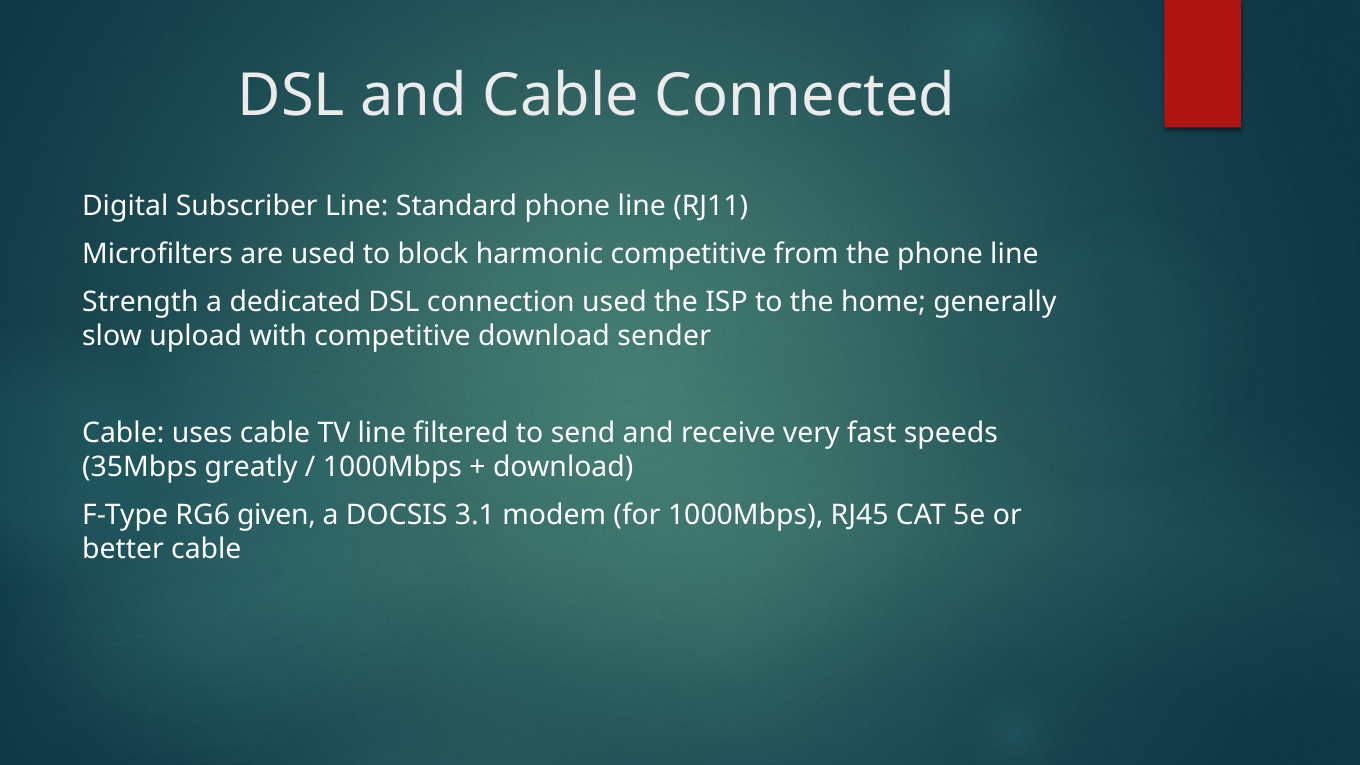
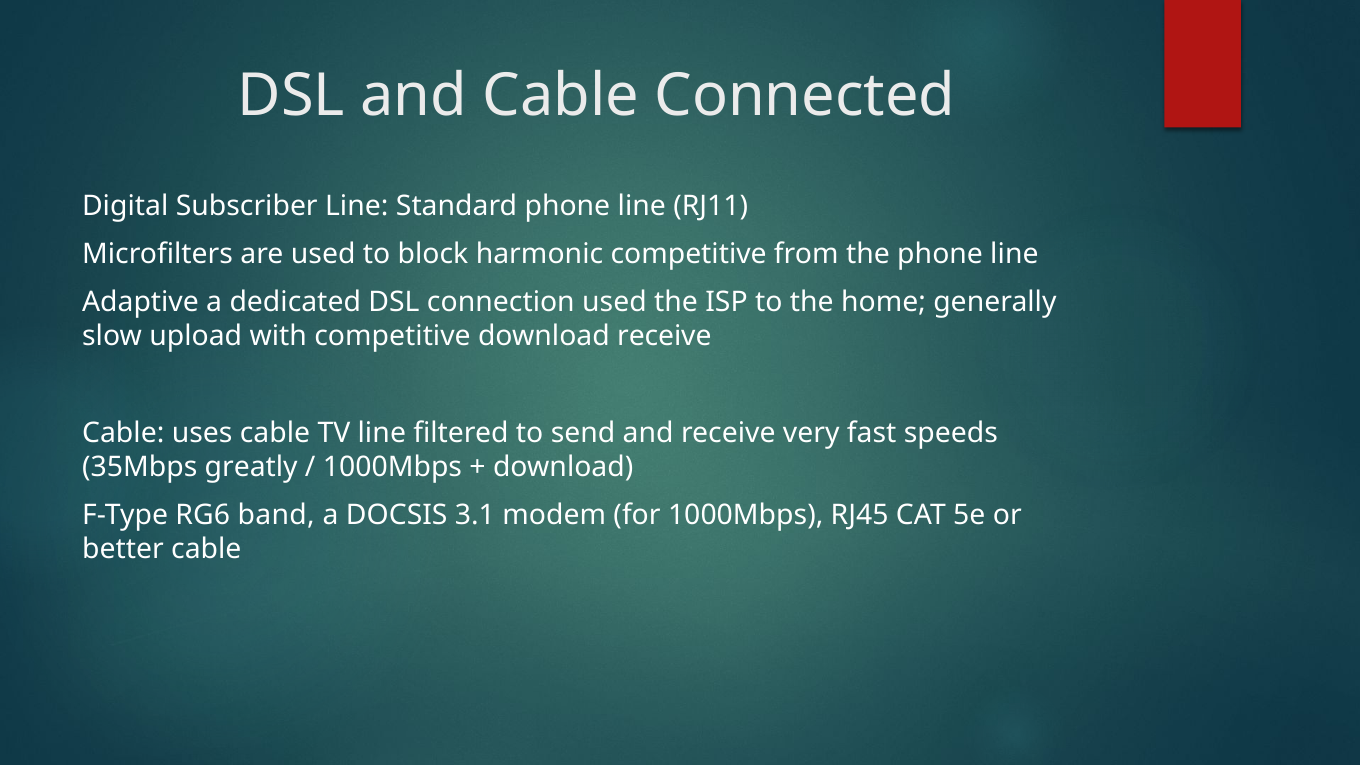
Strength: Strength -> Adaptive
download sender: sender -> receive
given: given -> band
